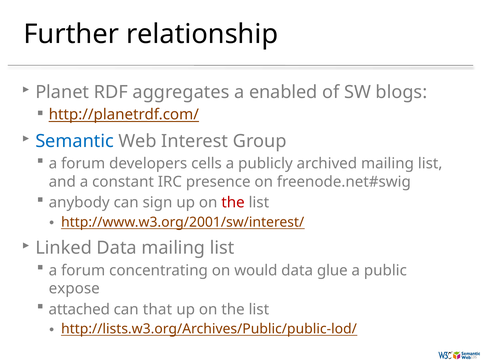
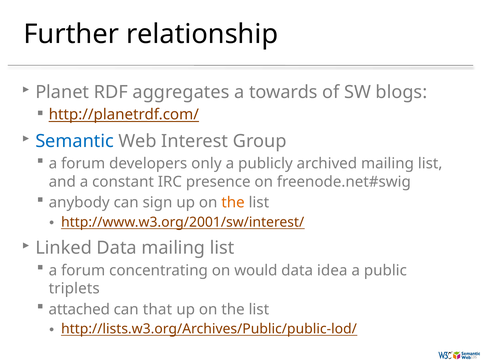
enabled: enabled -> towards
cells: cells -> only
the at (233, 203) colour: red -> orange
glue: glue -> idea
expose: expose -> triplets
